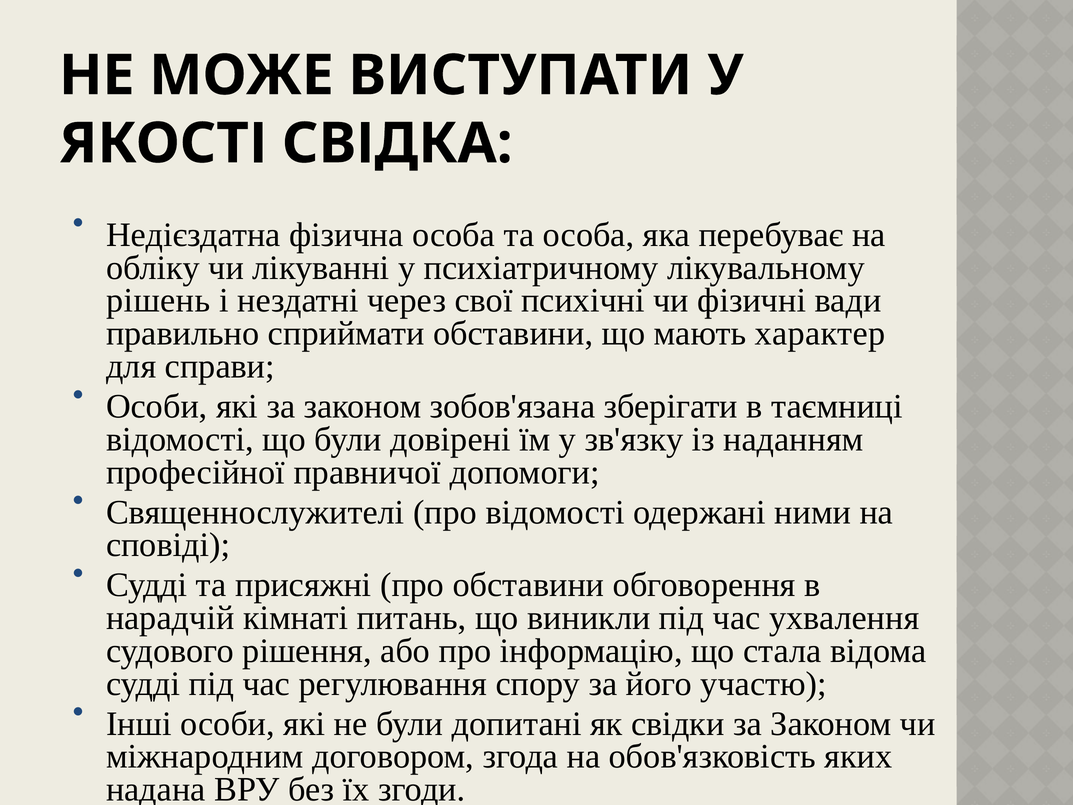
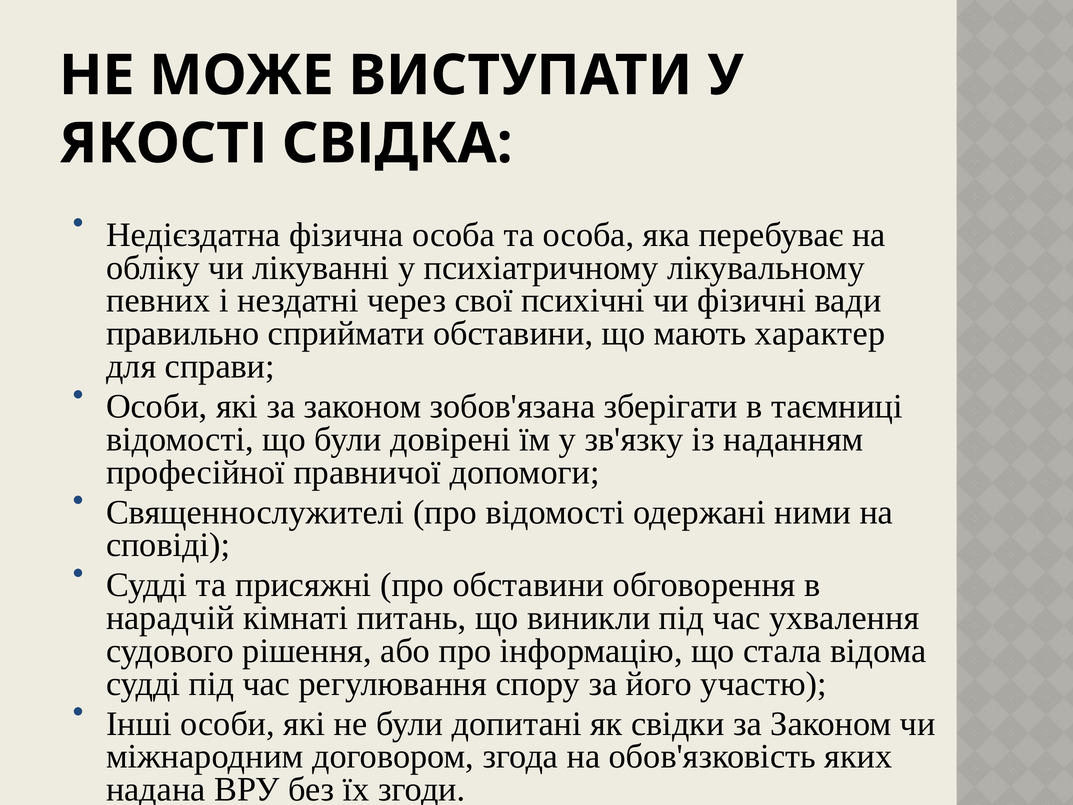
рішень: рішень -> певних
